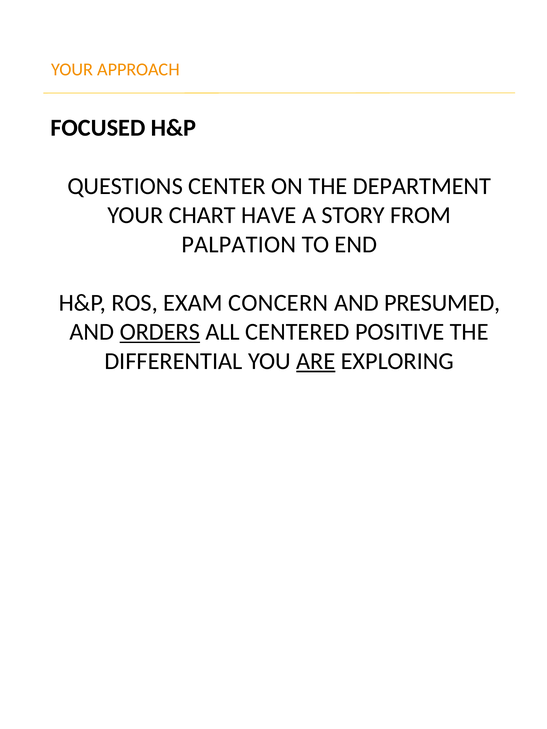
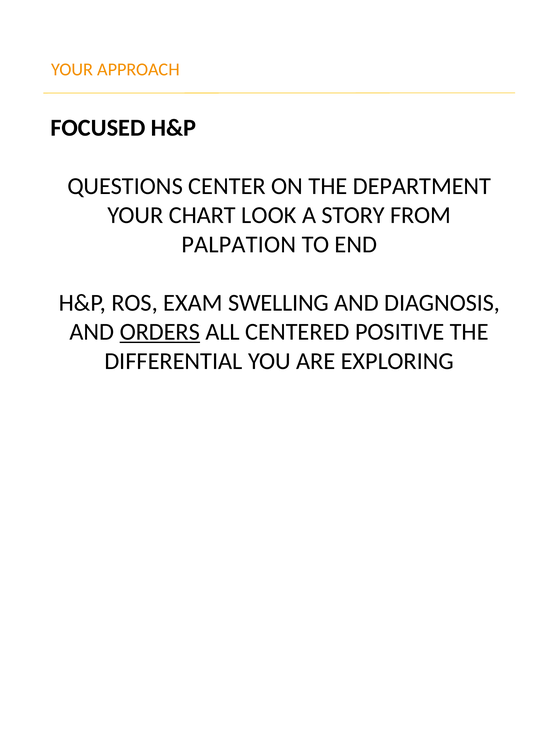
HAVE: HAVE -> LOOK
CONCERN: CONCERN -> SWELLING
PRESUMED: PRESUMED -> DIAGNOSIS
ARE underline: present -> none
